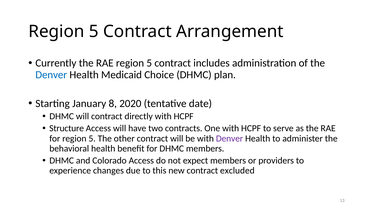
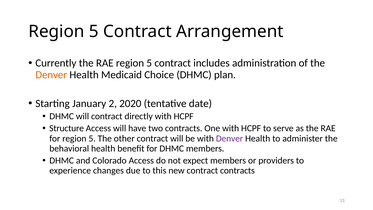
Denver at (51, 75) colour: blue -> orange
8: 8 -> 2
contract excluded: excluded -> contracts
